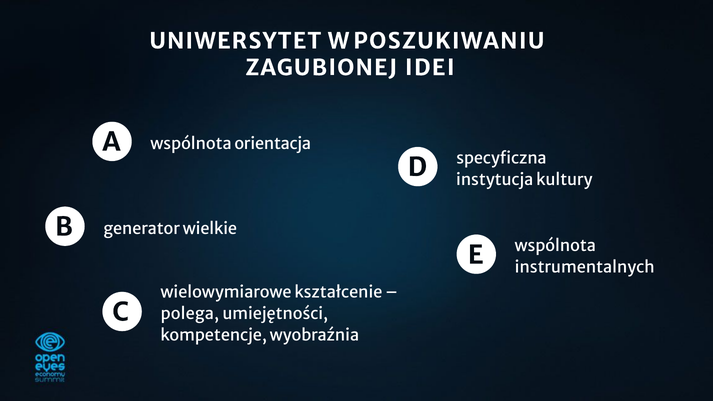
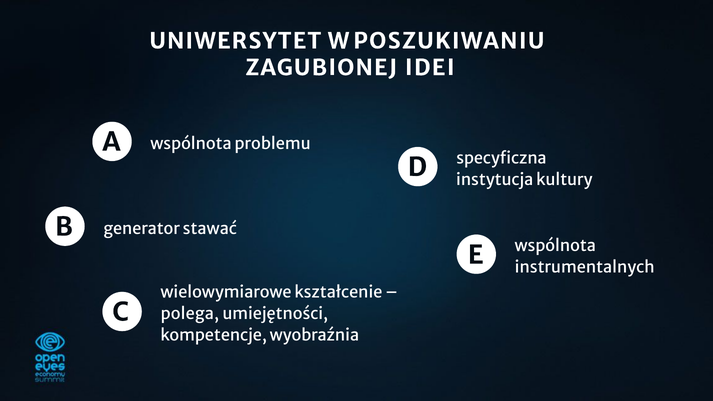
orientacja: orientacja -> problemu
wielkie: wielkie -> stawać
